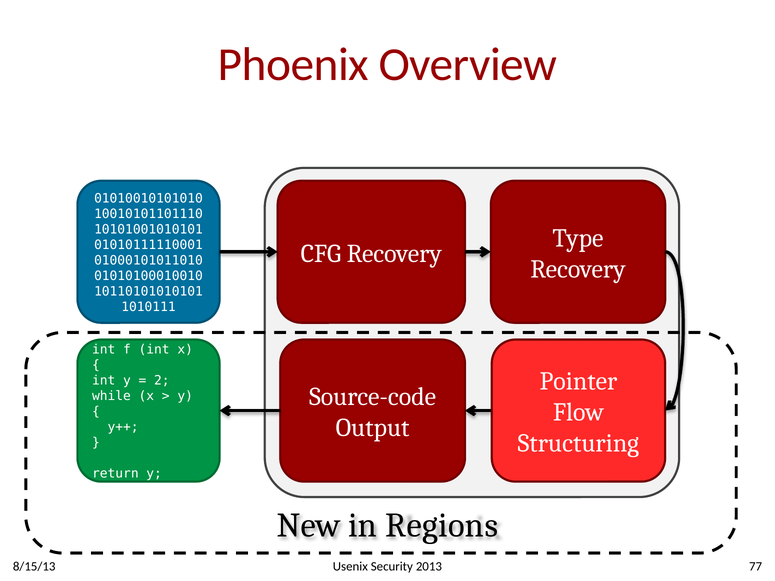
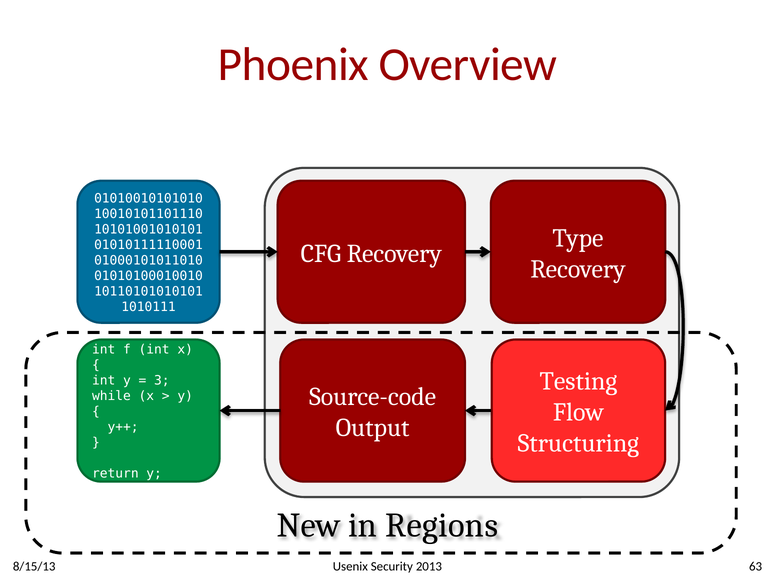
Pointer: Pointer -> Testing
2: 2 -> 3
77: 77 -> 63
